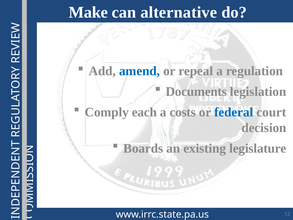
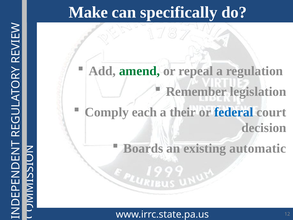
alternative: alternative -> specifically
amend colour: blue -> green
Documents: Documents -> Remember
costs: costs -> their
legislature: legislature -> automatic
